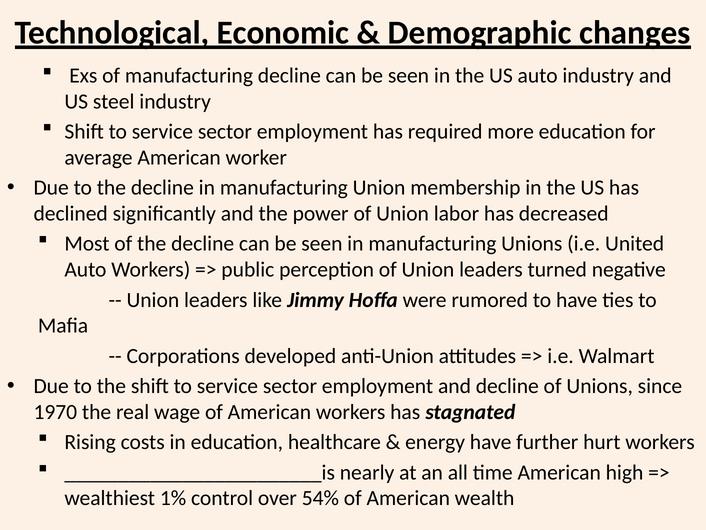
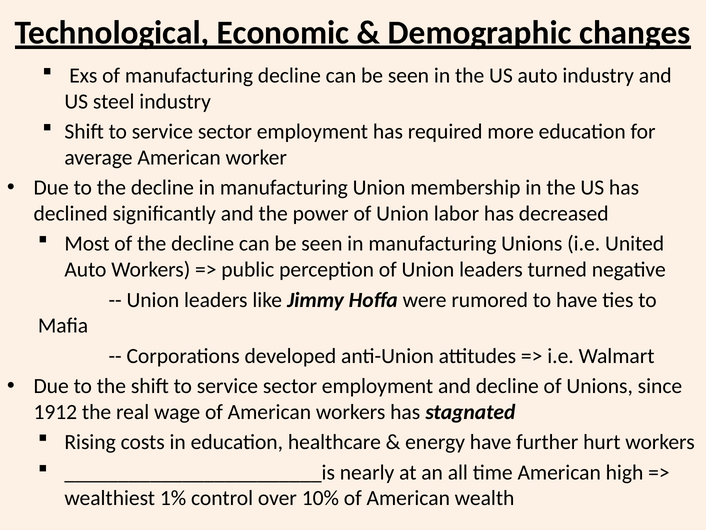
1970: 1970 -> 1912
54%: 54% -> 10%
